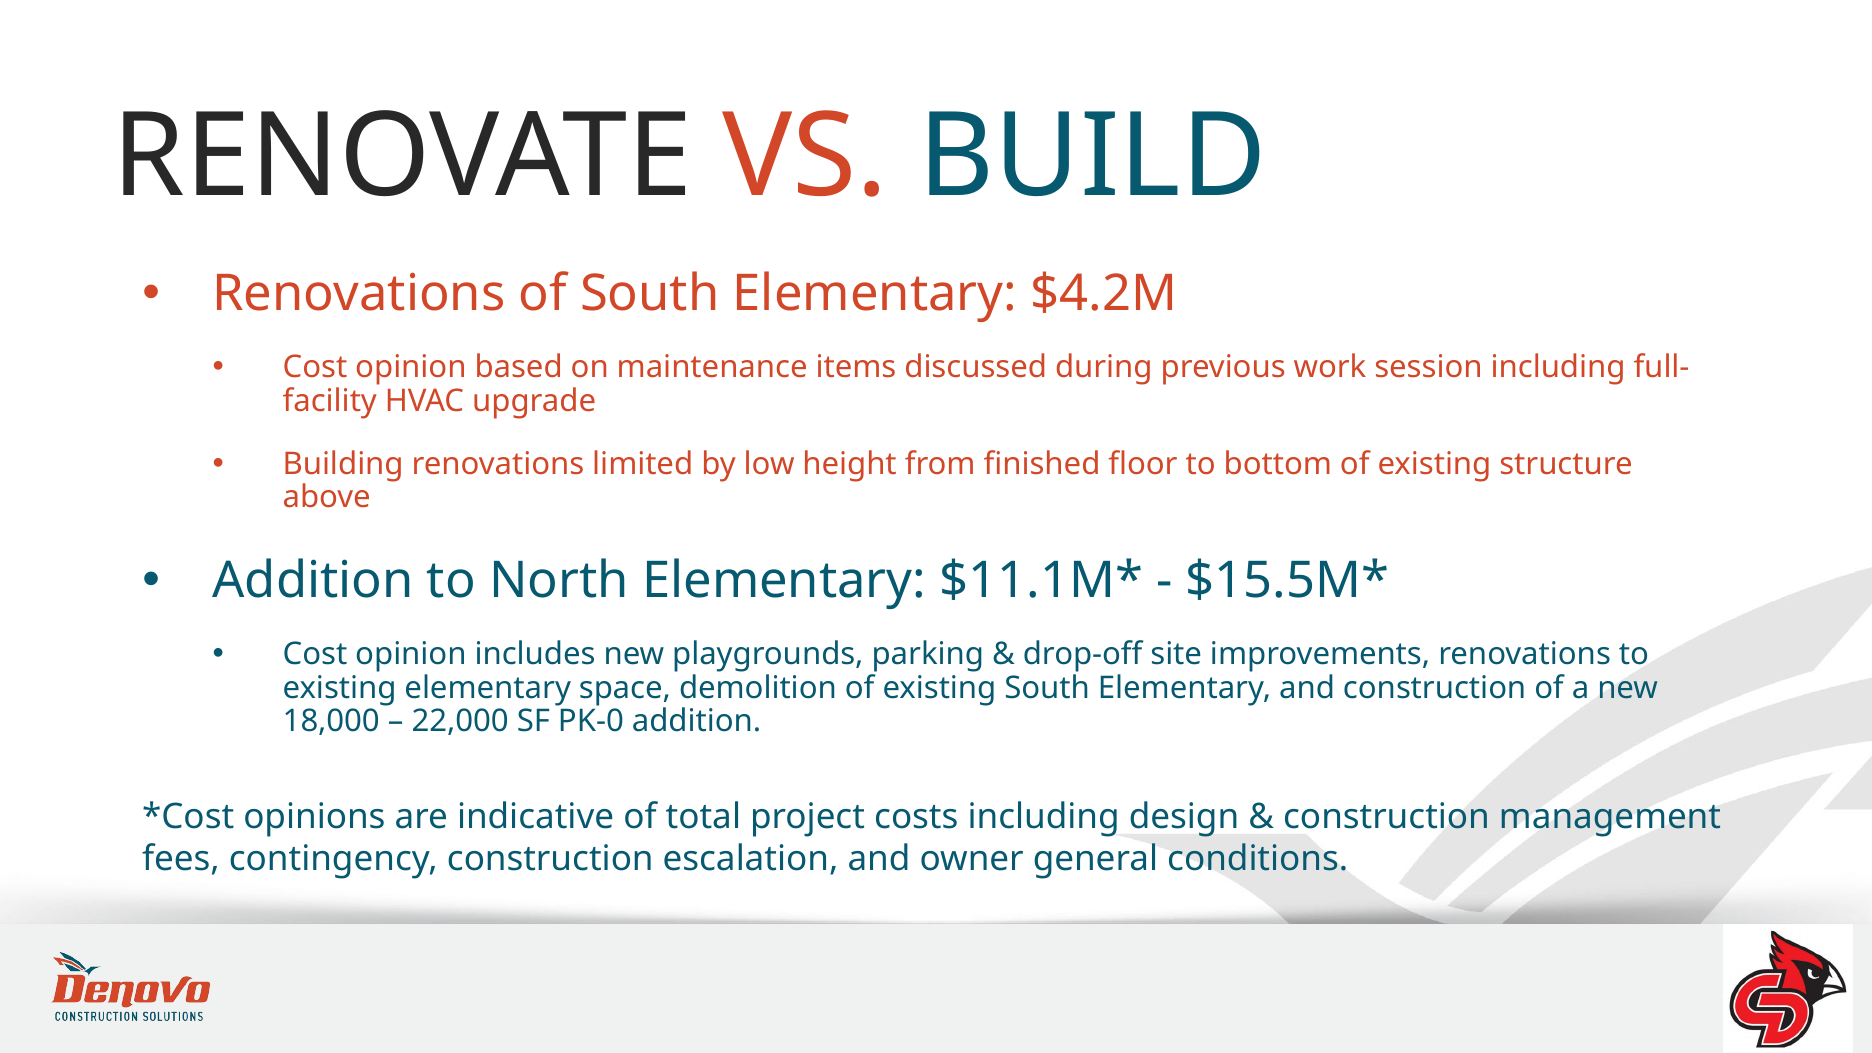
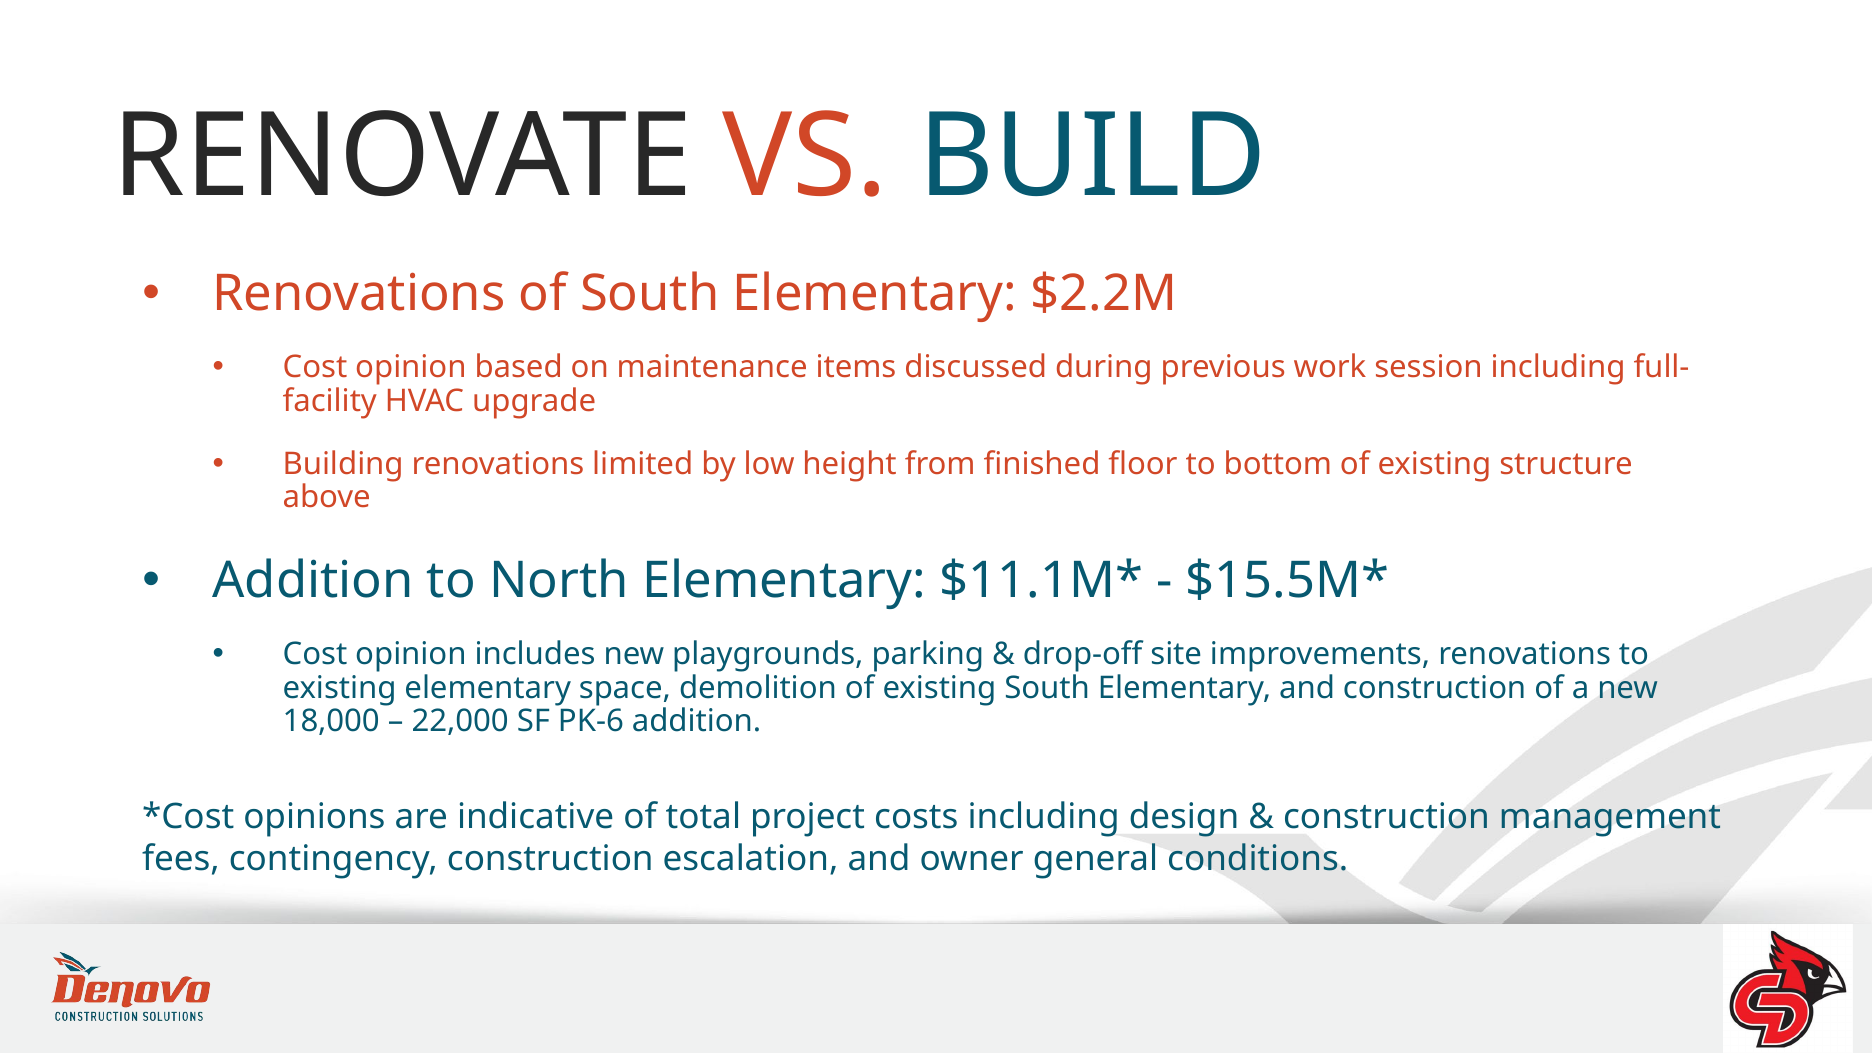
$4.2M: $4.2M -> $2.2M
PK-0: PK-0 -> PK-6
